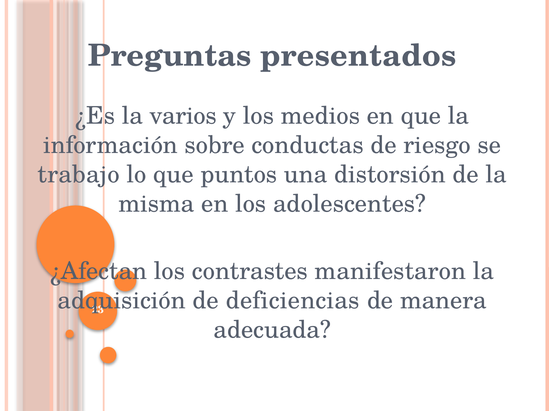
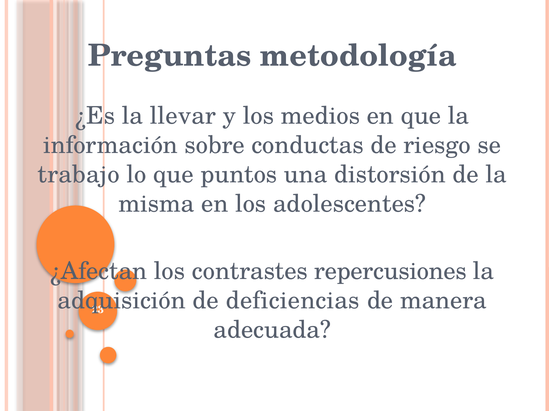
presentados: presentados -> metodología
varios: varios -> llevar
manifestaron: manifestaron -> repercusiones
